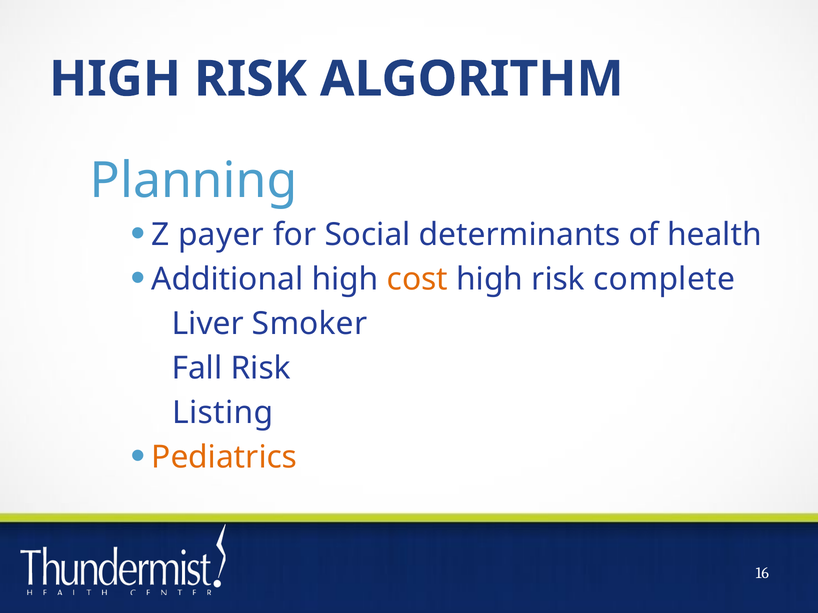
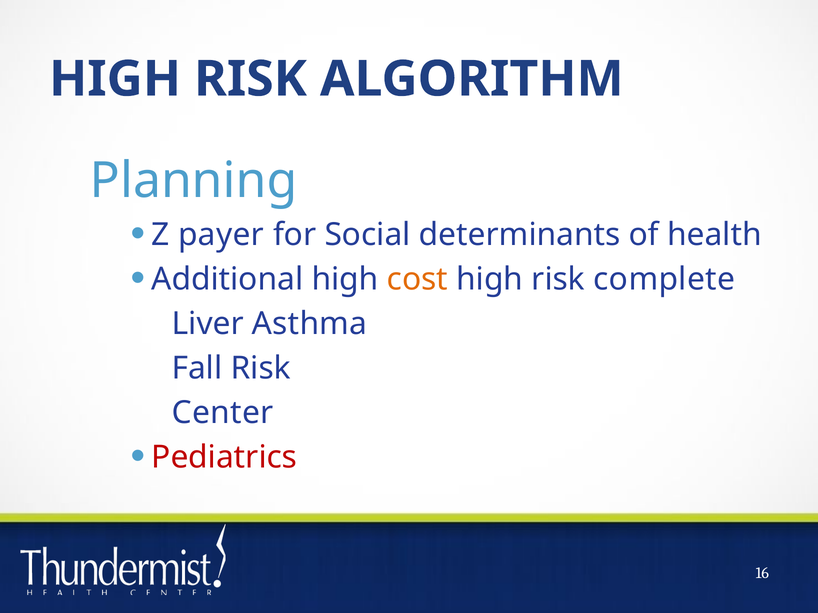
Smoker: Smoker -> Asthma
Listing: Listing -> Center
Pediatrics colour: orange -> red
